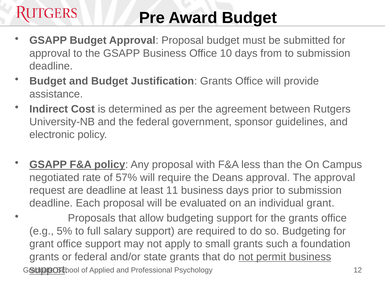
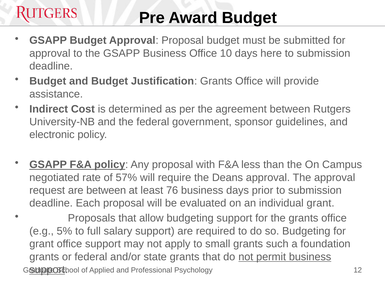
from: from -> here
are deadline: deadline -> between
11: 11 -> 76
